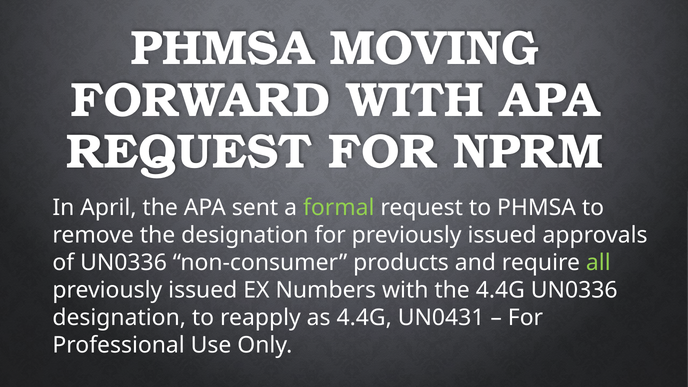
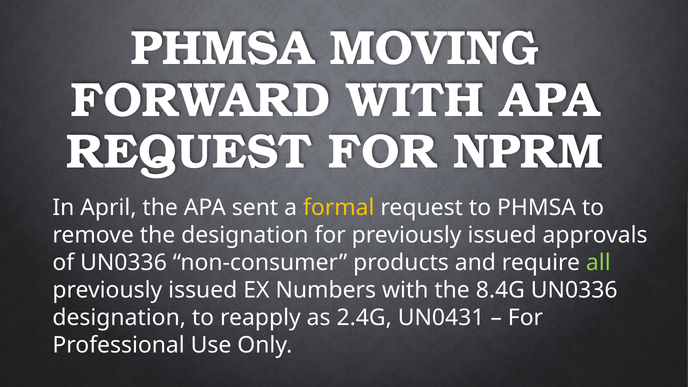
formal colour: light green -> yellow
the 4.4G: 4.4G -> 8.4G
as 4.4G: 4.4G -> 2.4G
